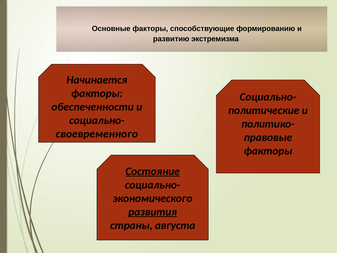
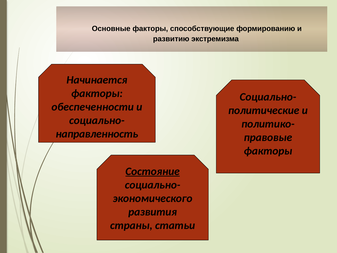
своевременного: своевременного -> направленность
развития underline: present -> none
августа: августа -> статьи
